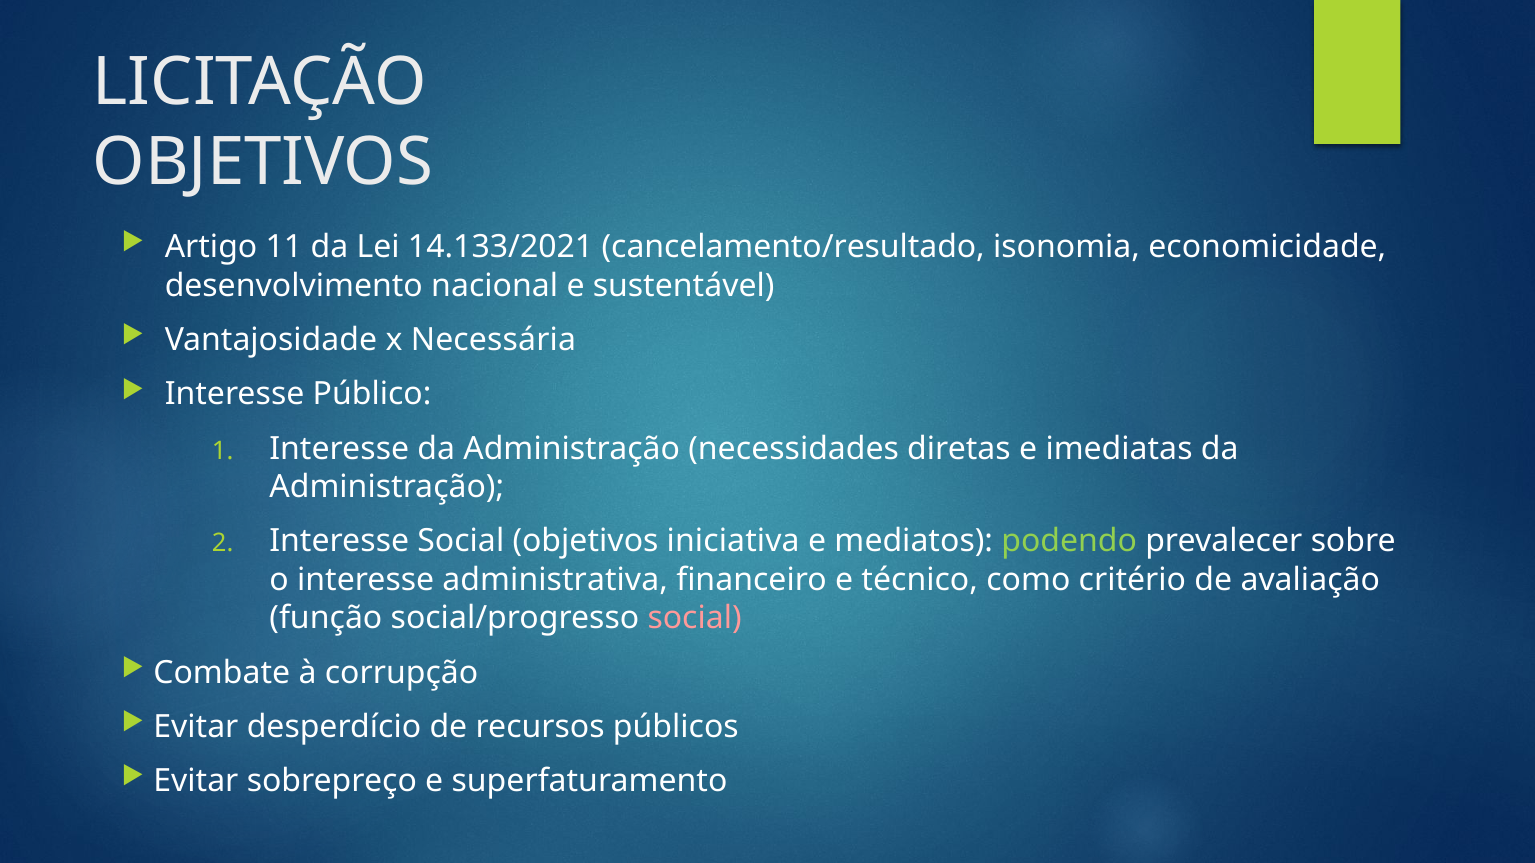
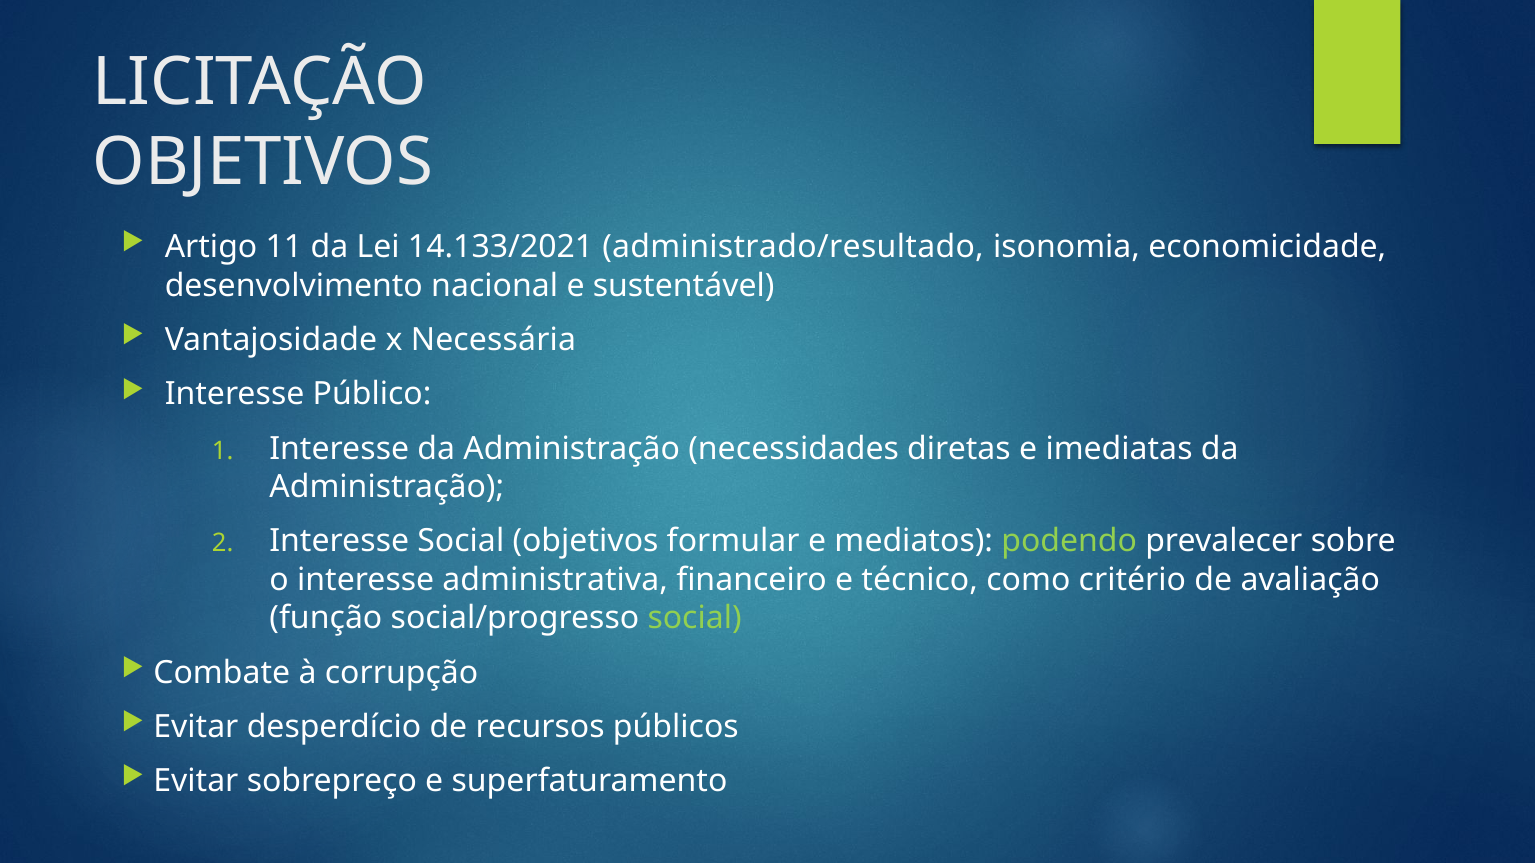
cancelamento/resultado: cancelamento/resultado -> administrado/resultado
iniciativa: iniciativa -> formular
social at (695, 618) colour: pink -> light green
